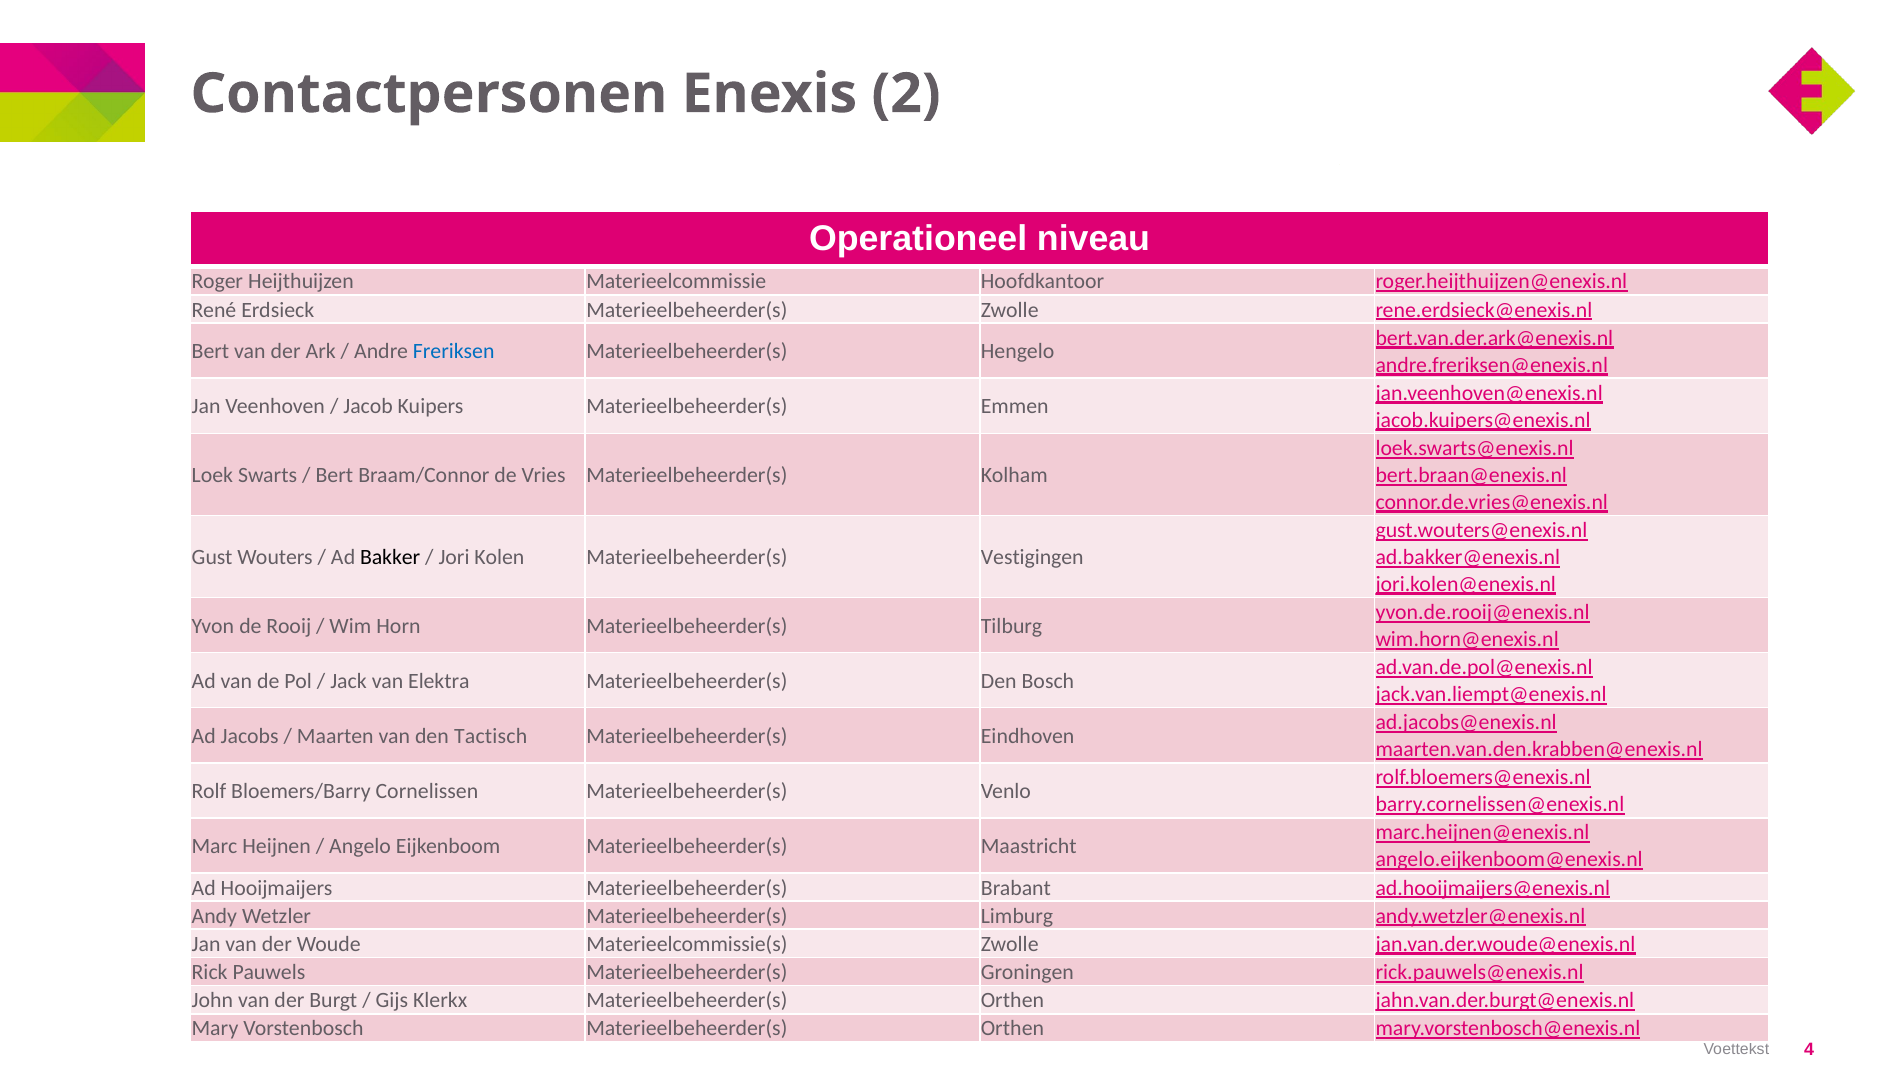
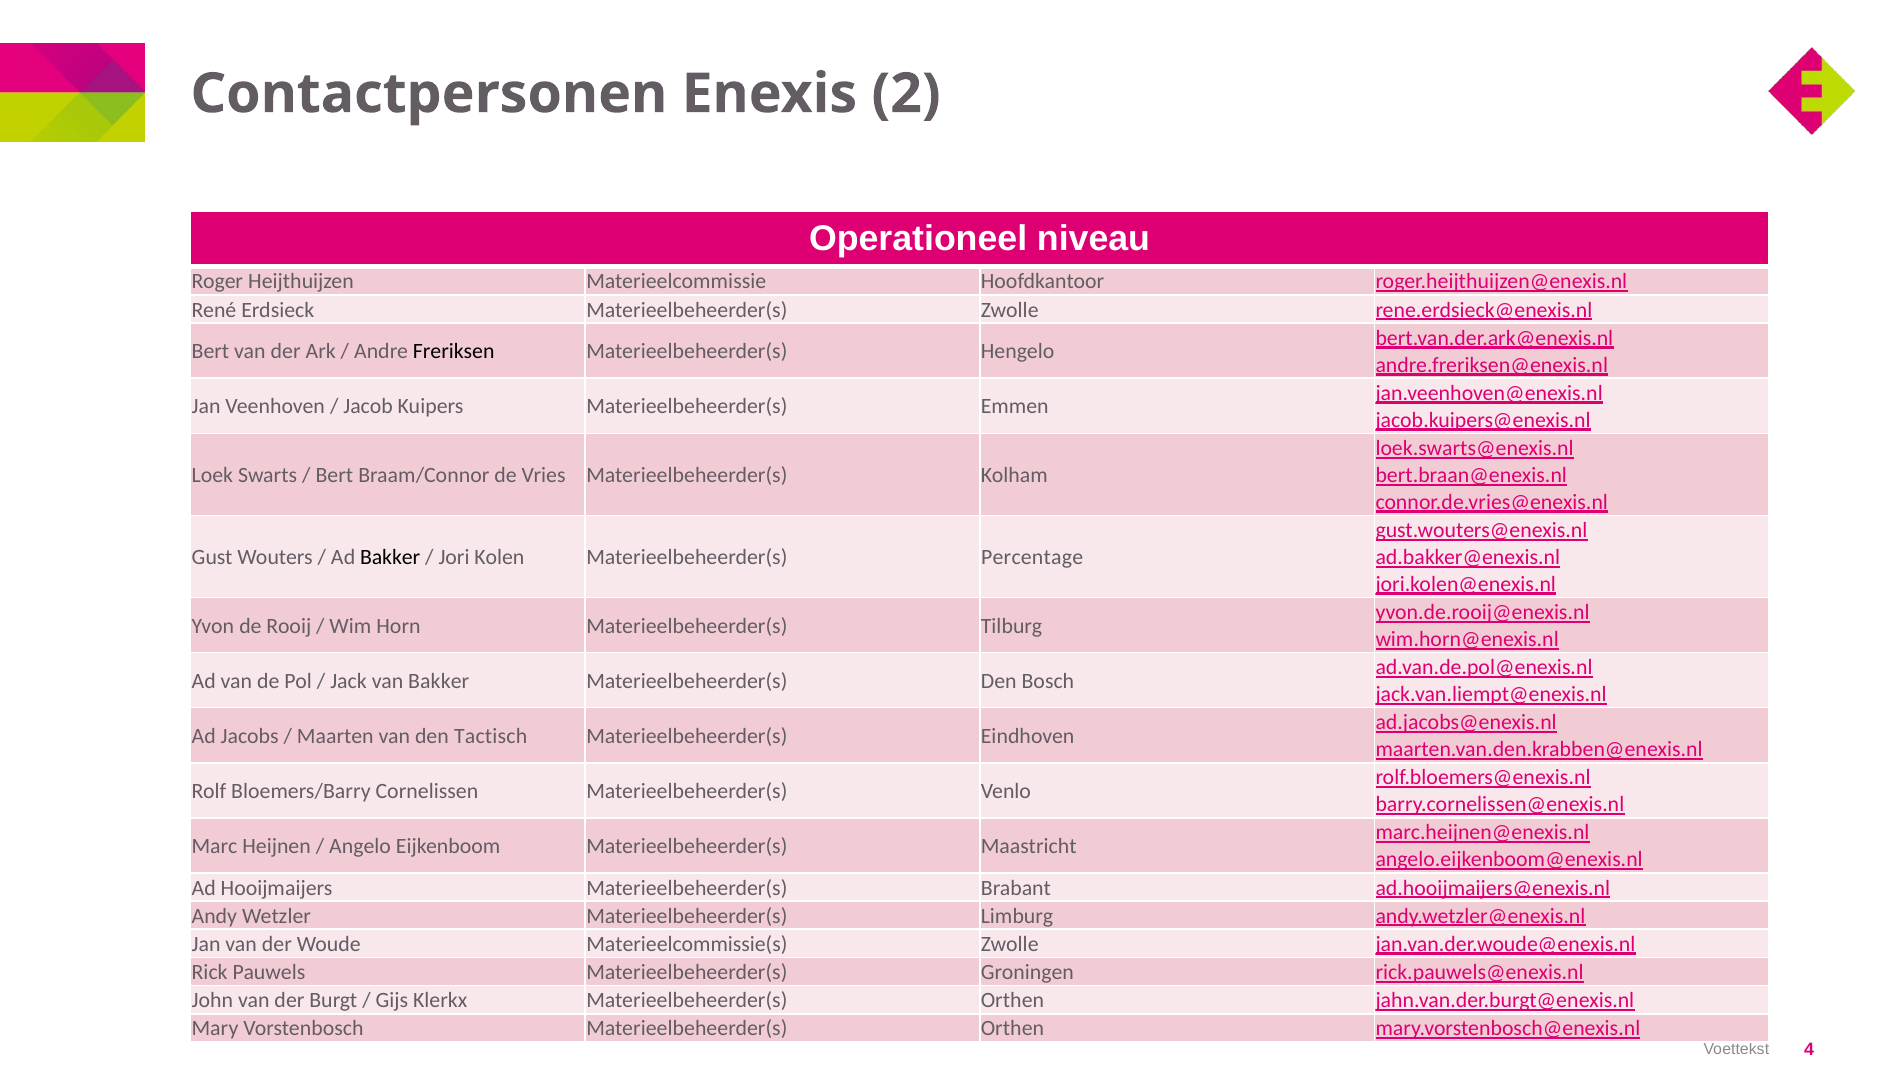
Freriksen colour: blue -> black
Vestigingen: Vestigingen -> Percentage
van Elektra: Elektra -> Bakker
